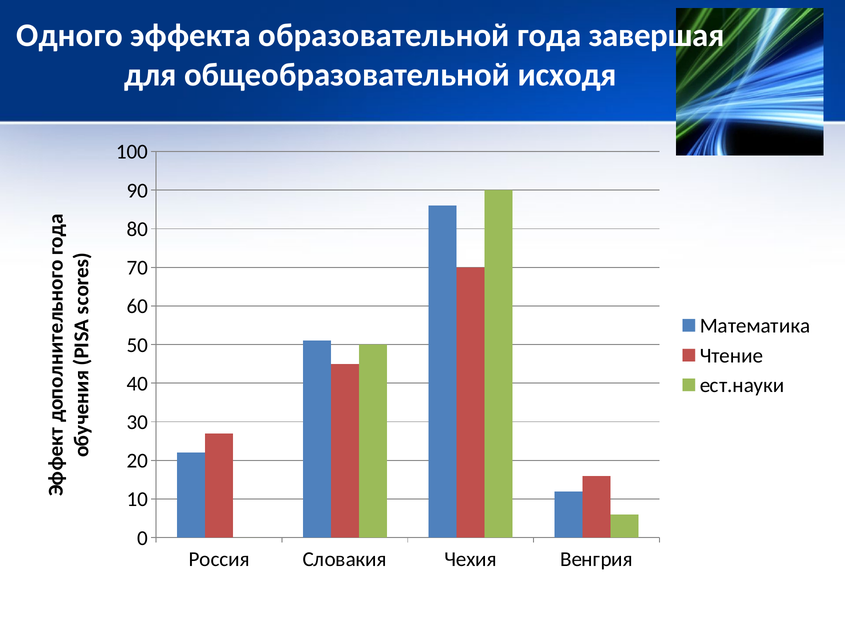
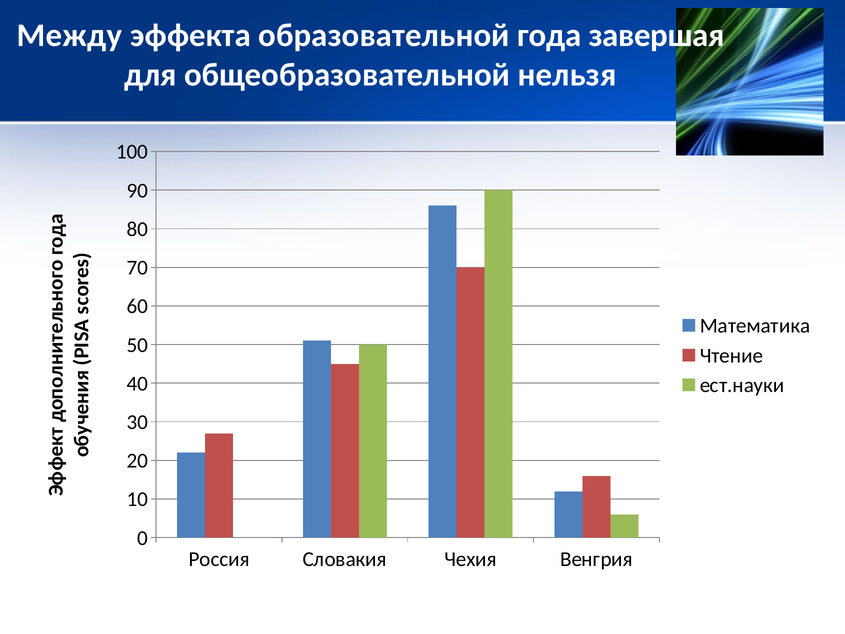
Одного: Одного -> Между
исходя: исходя -> нельзя
